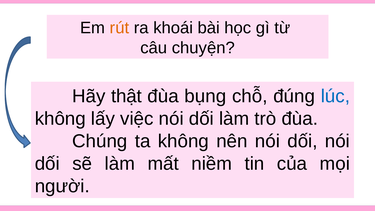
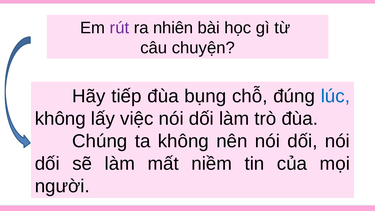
rút colour: orange -> purple
khoái: khoái -> nhiên
thật: thật -> tiếp
